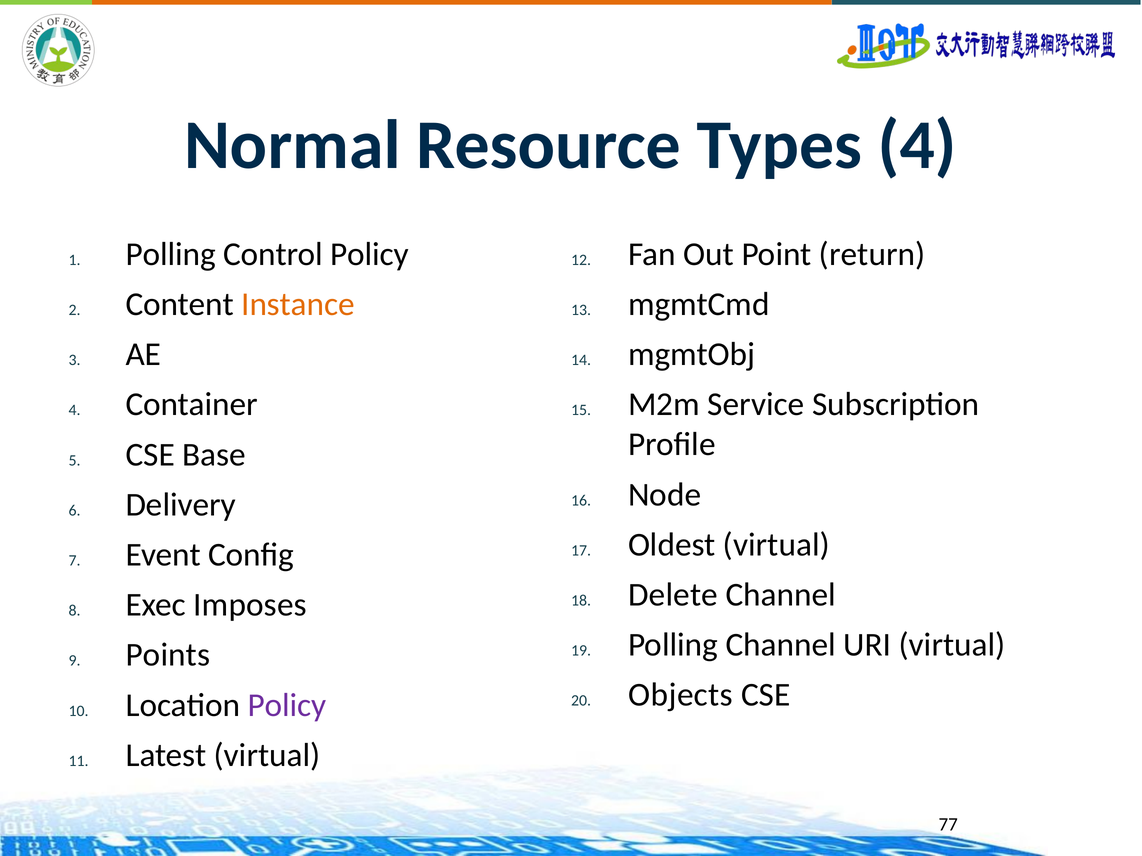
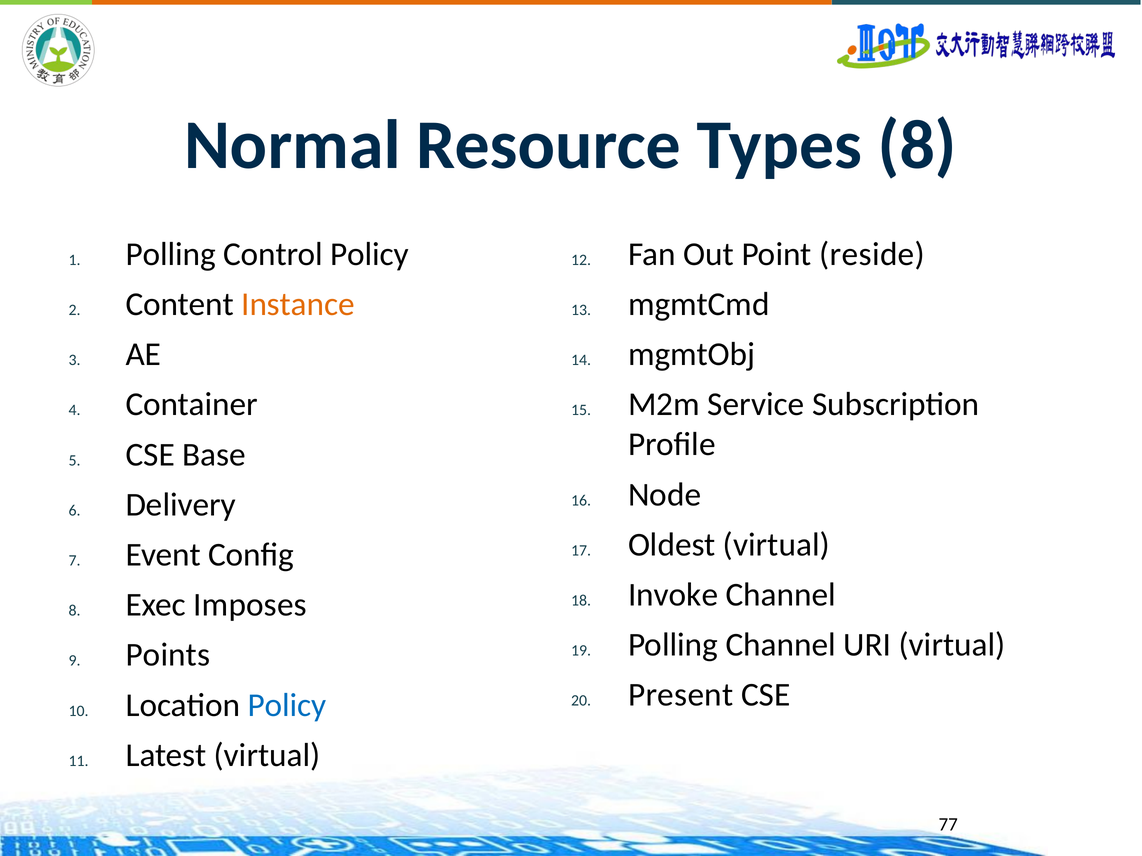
Types 4: 4 -> 8
return: return -> reside
Delete: Delete -> Invoke
Objects: Objects -> Present
Policy at (287, 705) colour: purple -> blue
